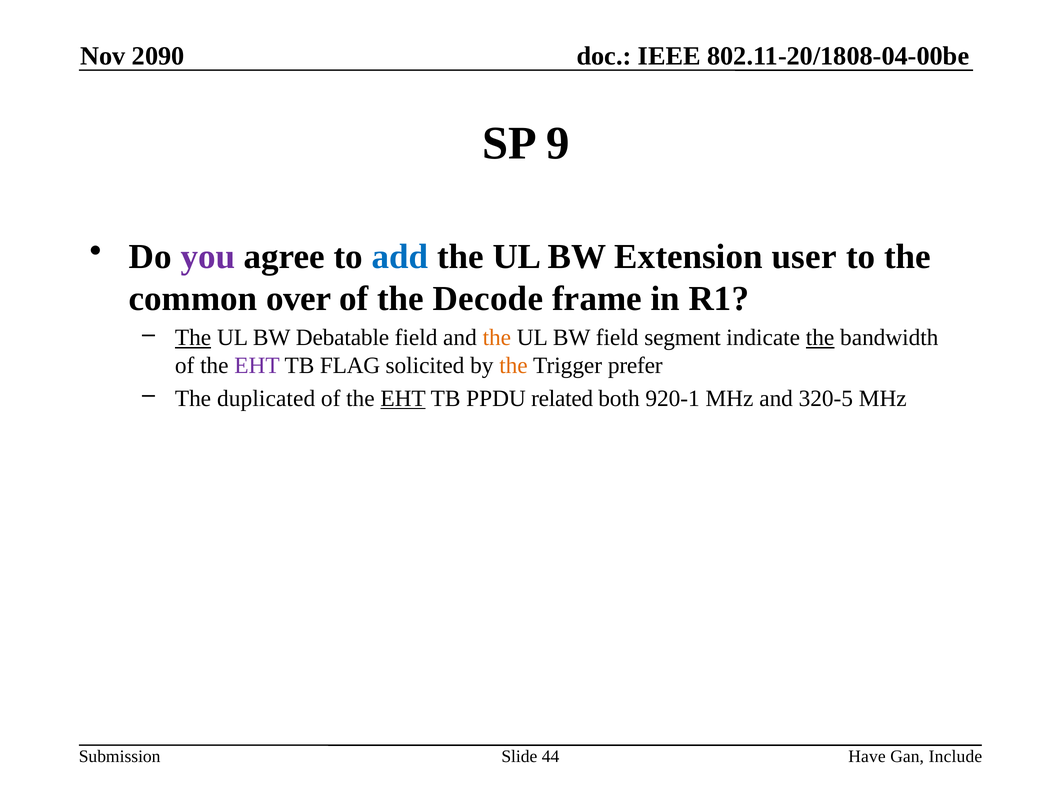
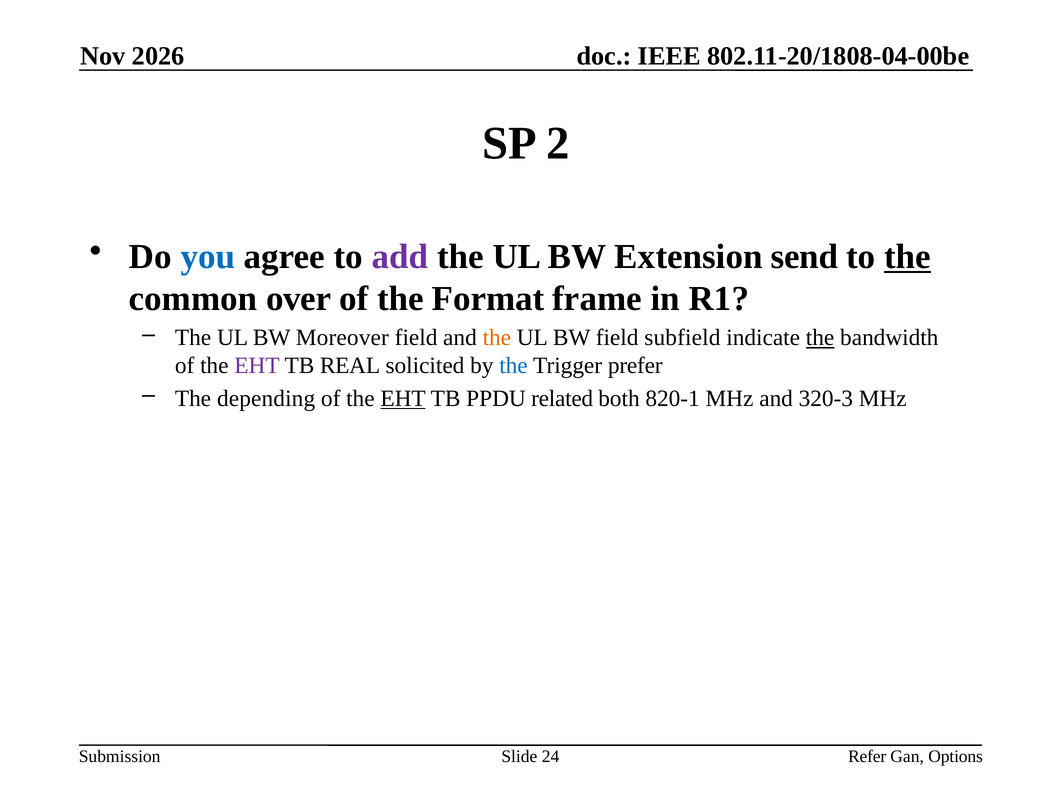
2090: 2090 -> 2026
9: 9 -> 2
you colour: purple -> blue
add colour: blue -> purple
user: user -> send
the at (907, 257) underline: none -> present
Decode: Decode -> Format
The at (193, 338) underline: present -> none
Debatable: Debatable -> Moreover
segment: segment -> subfield
FLAG: FLAG -> REAL
the at (513, 366) colour: orange -> blue
duplicated: duplicated -> depending
920-1: 920-1 -> 820-1
320-5: 320-5 -> 320-3
Have: Have -> Refer
Include: Include -> Options
44: 44 -> 24
